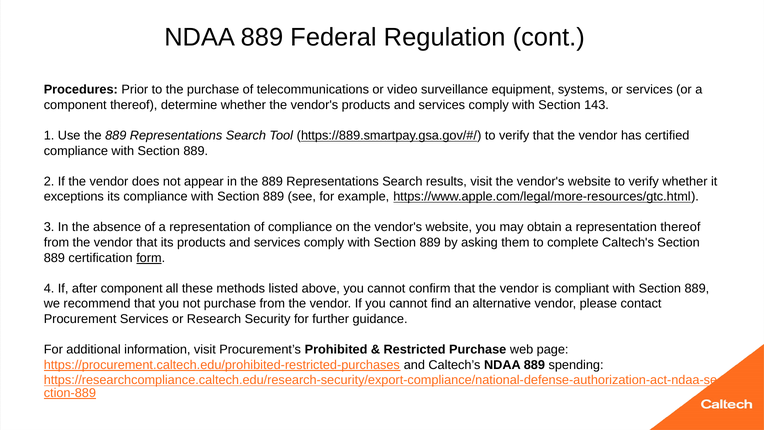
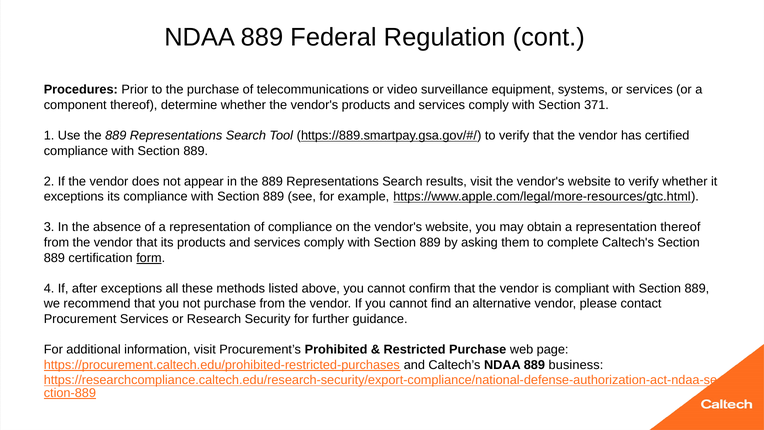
143: 143 -> 371
after component: component -> exceptions
spending: spending -> business
